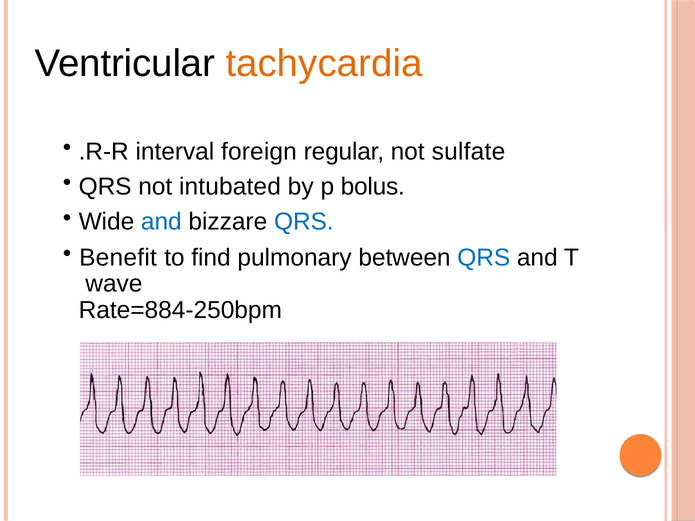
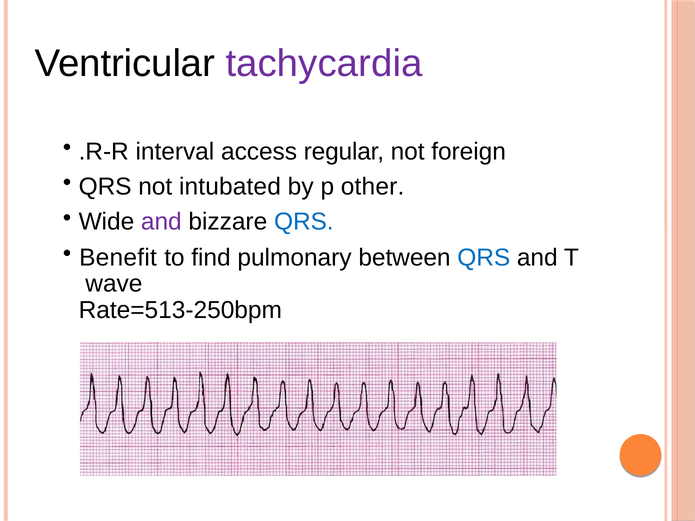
tachycardia colour: orange -> purple
foreign: foreign -> access
sulfate: sulfate -> foreign
bolus: bolus -> other
and at (161, 222) colour: blue -> purple
Rate=884-250bpm: Rate=884-250bpm -> Rate=513-250bpm
